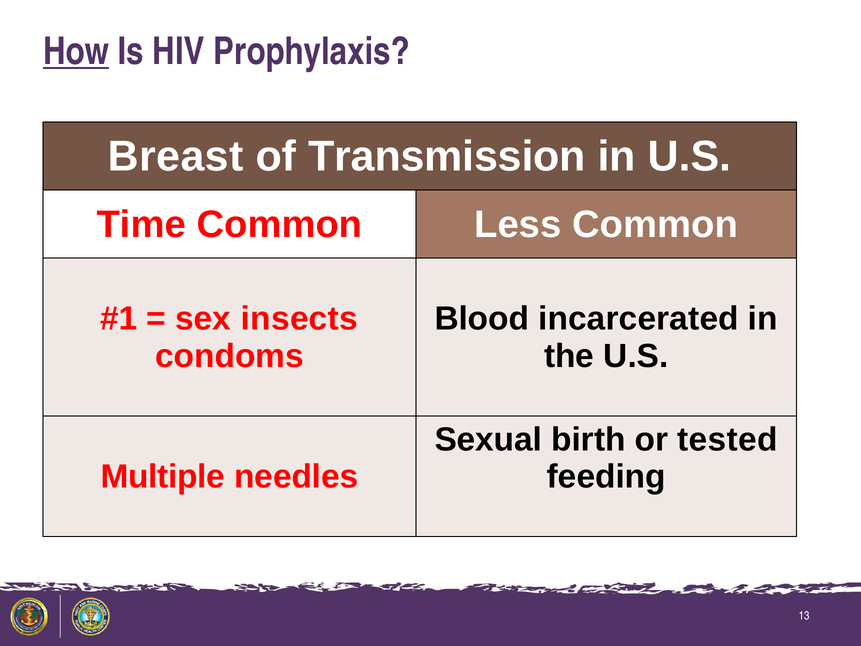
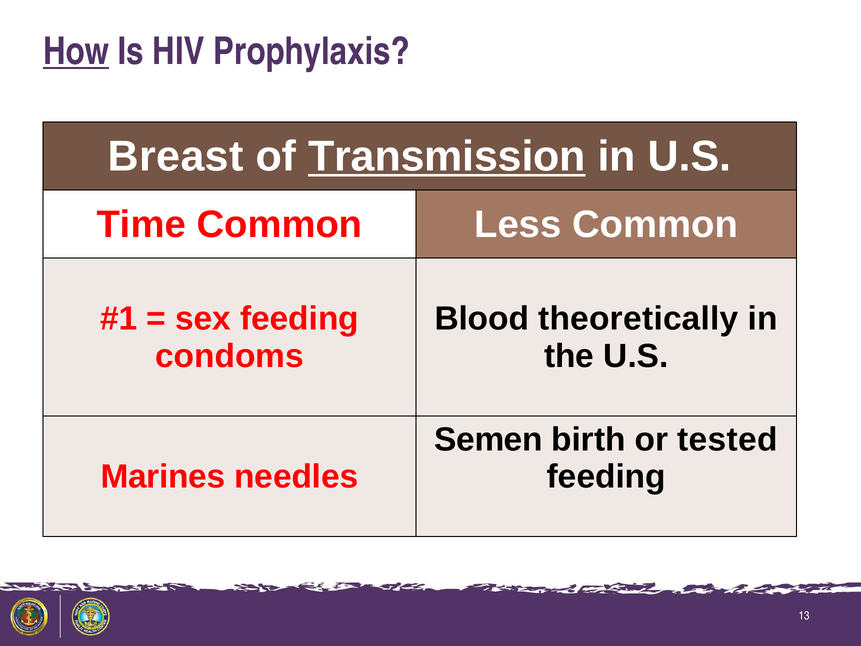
Transmission underline: none -> present
sex insects: insects -> feeding
incarcerated: incarcerated -> theoretically
Sexual: Sexual -> Semen
Multiple: Multiple -> Marines
